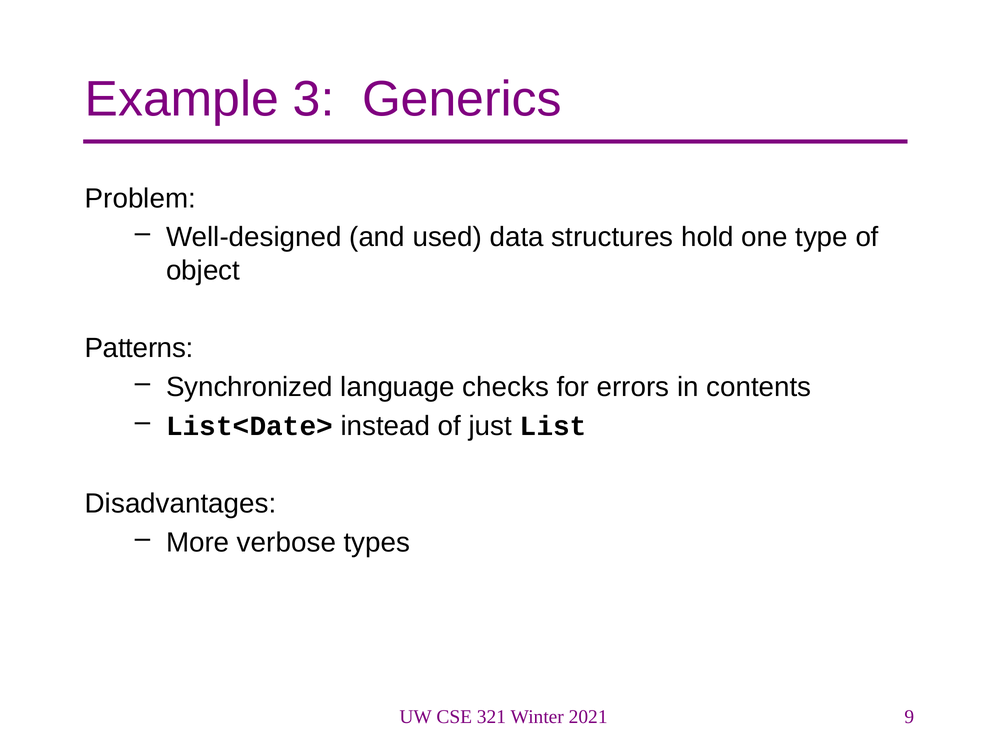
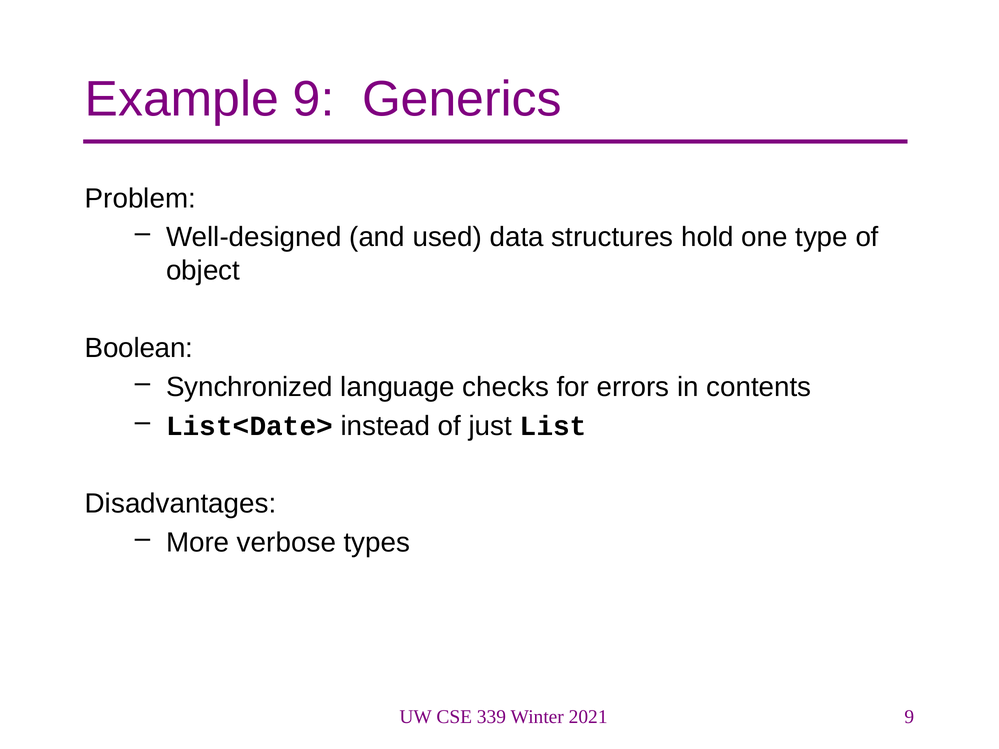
Example 3: 3 -> 9
Patterns: Patterns -> Boolean
321: 321 -> 339
